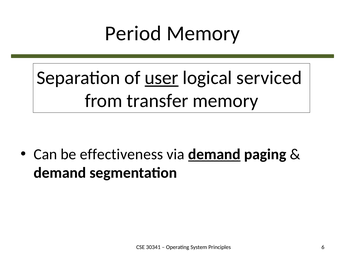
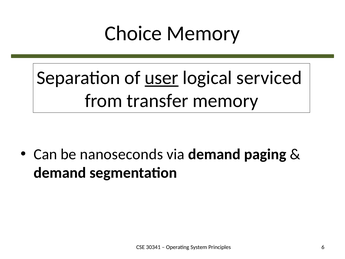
Period: Period -> Choice
effectiveness: effectiveness -> nanoseconds
demand at (214, 154) underline: present -> none
